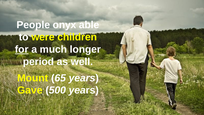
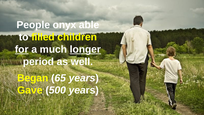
were: were -> filled
longer underline: none -> present
Mount: Mount -> Began
